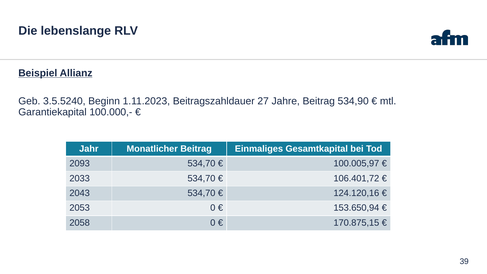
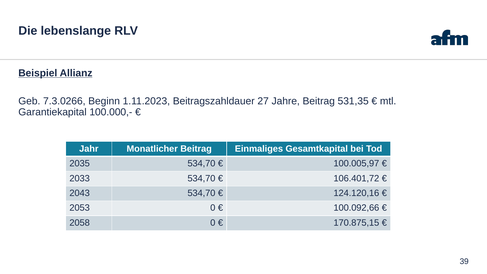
3.5.5240: 3.5.5240 -> 7.3.0266
534,90: 534,90 -> 531,35
2093: 2093 -> 2035
153.650,94: 153.650,94 -> 100.092,66
